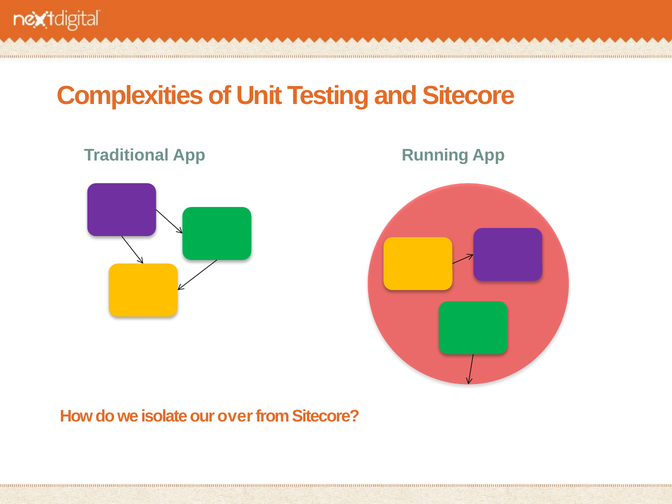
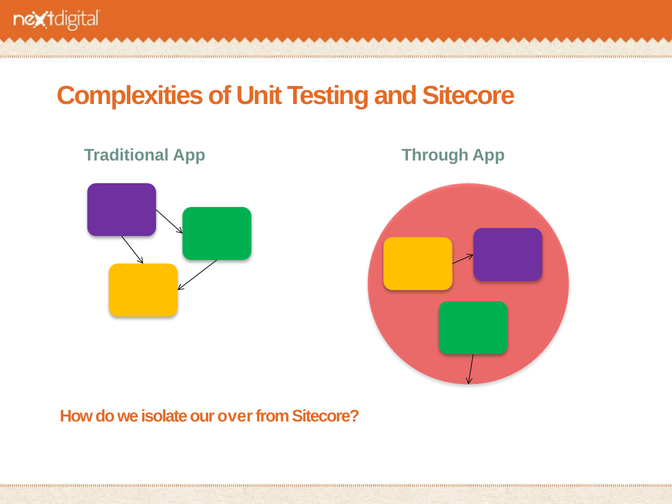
Running: Running -> Through
